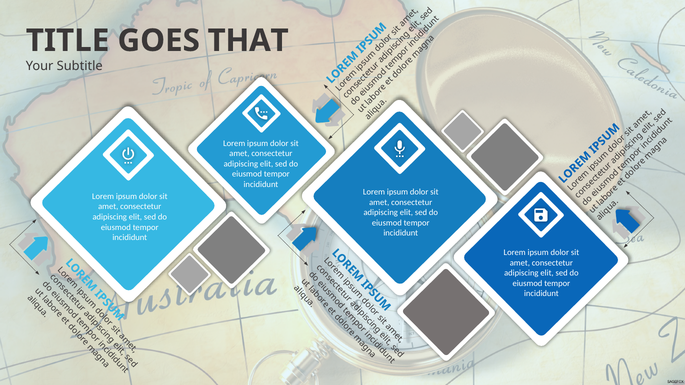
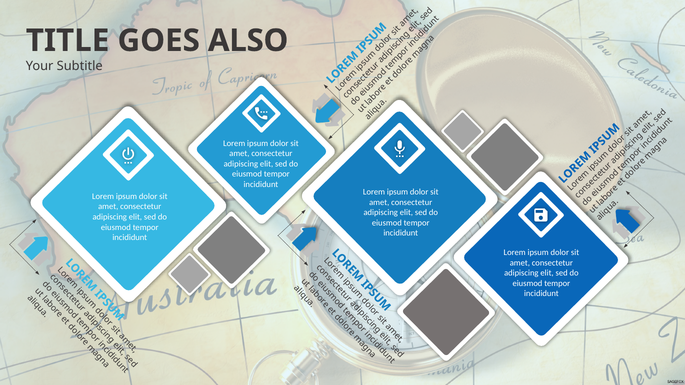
THAT: THAT -> ALSO
